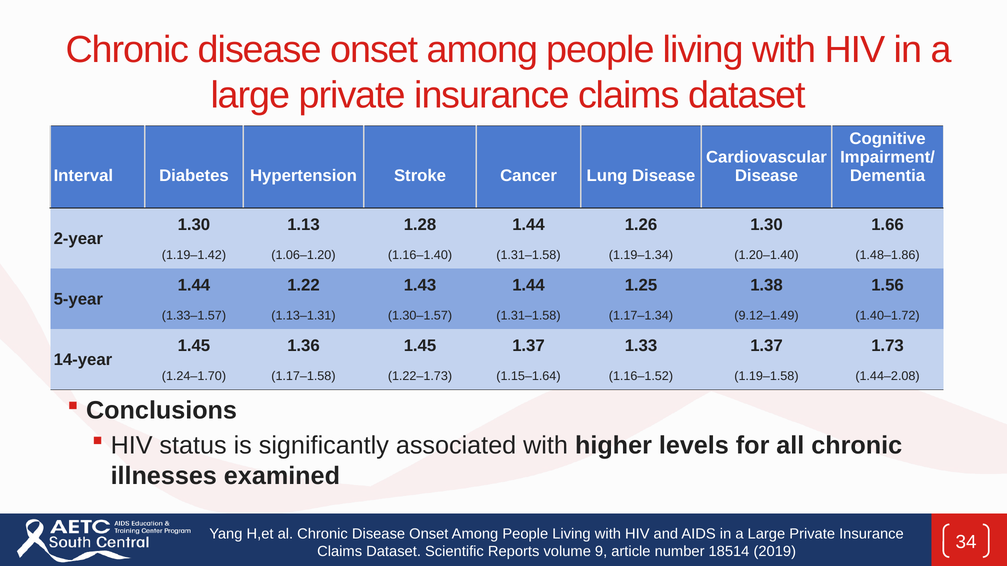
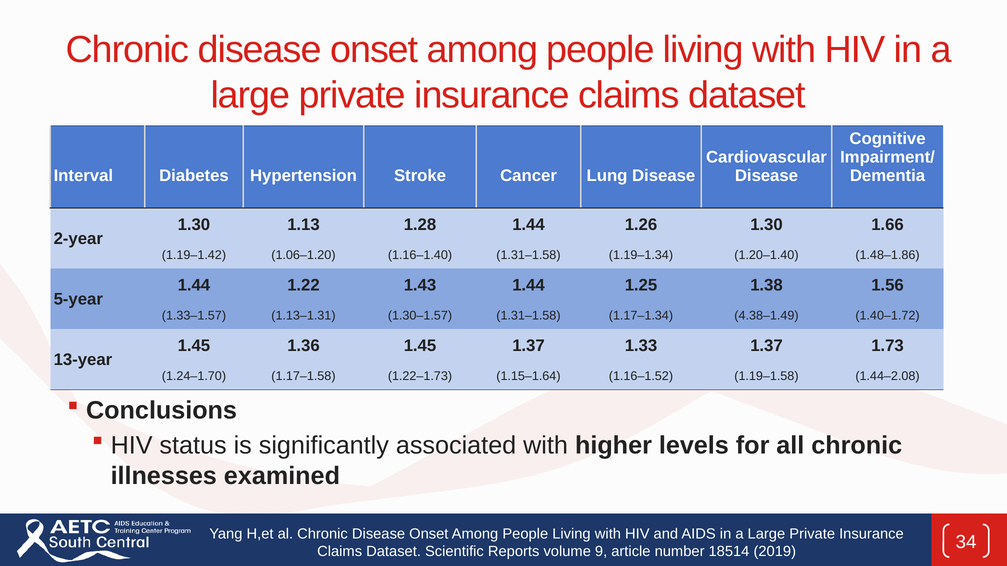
9.12–1.49: 9.12–1.49 -> 4.38–1.49
14-year: 14-year -> 13-year
